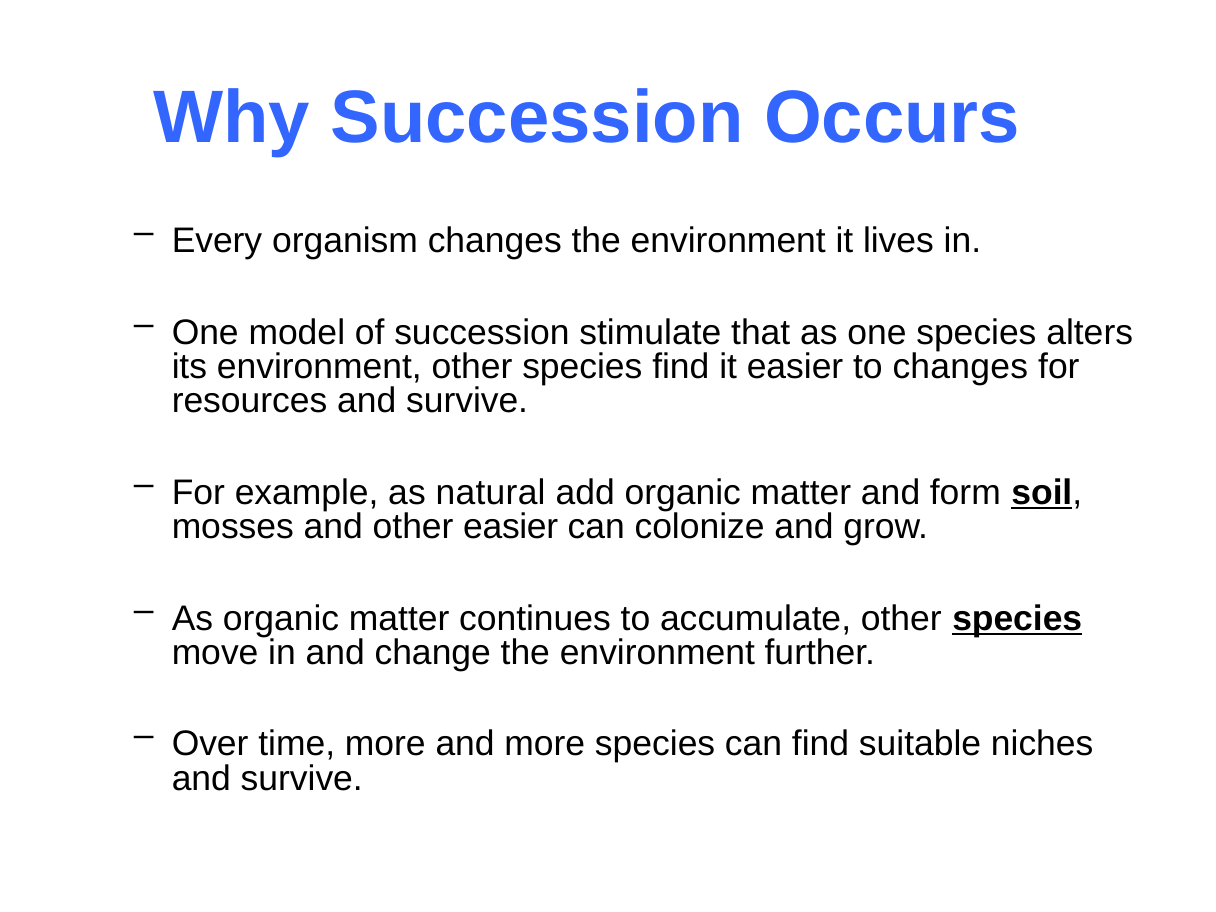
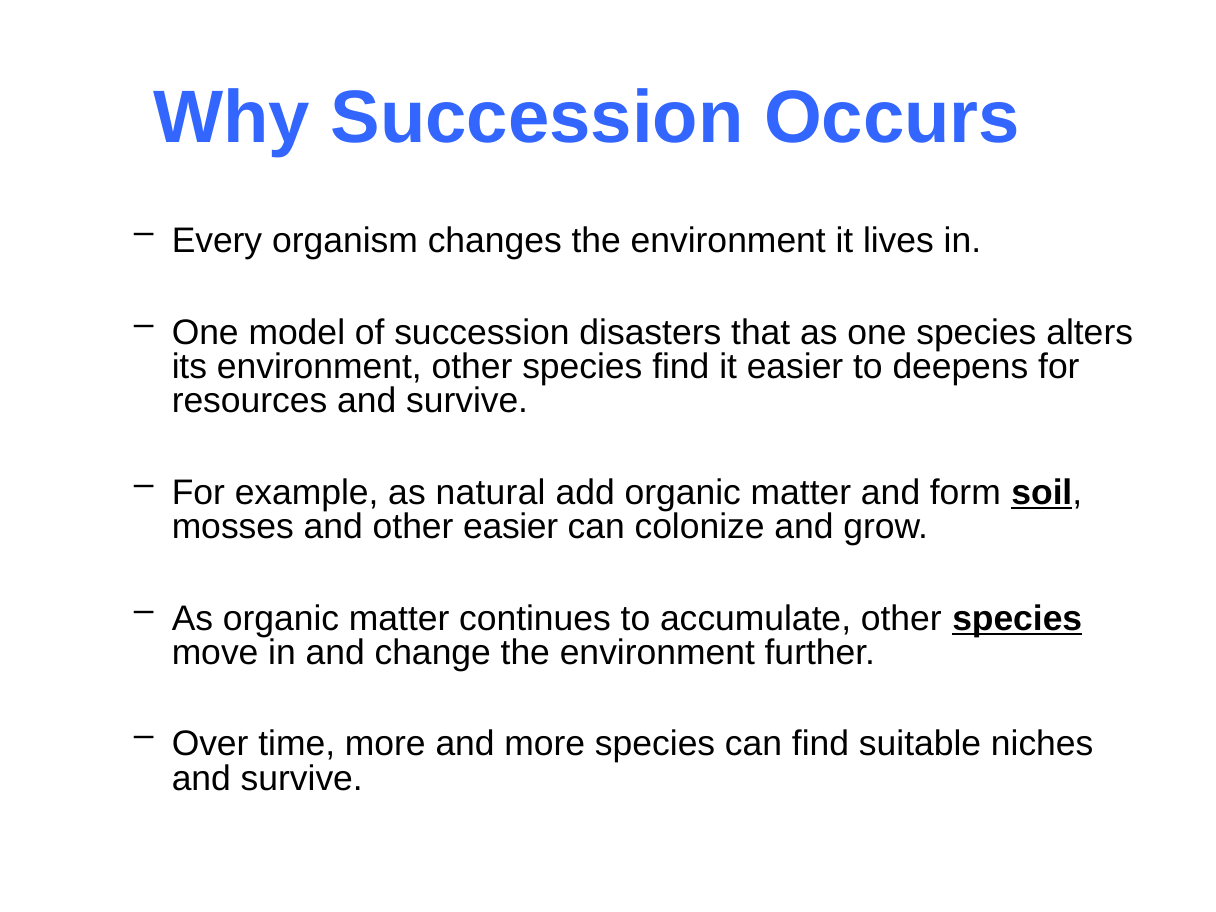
stimulate: stimulate -> disasters
to changes: changes -> deepens
